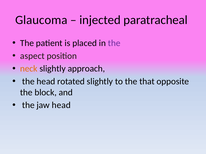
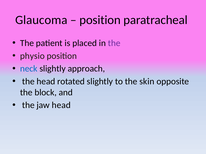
injected at (100, 20): injected -> position
aspect: aspect -> physio
neck colour: orange -> blue
that: that -> skin
